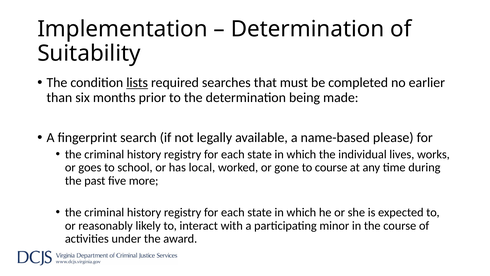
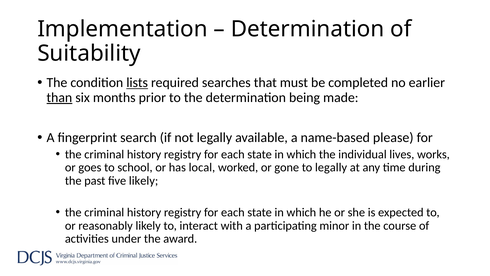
than underline: none -> present
to course: course -> legally
five more: more -> likely
